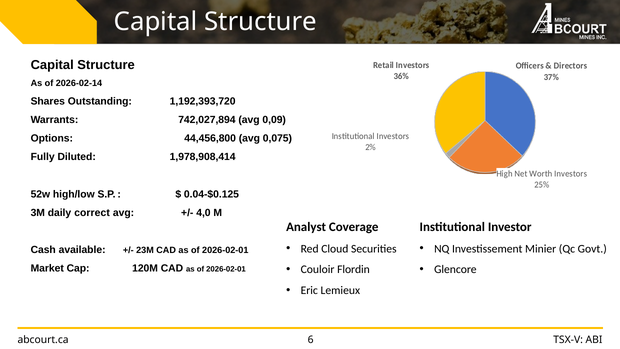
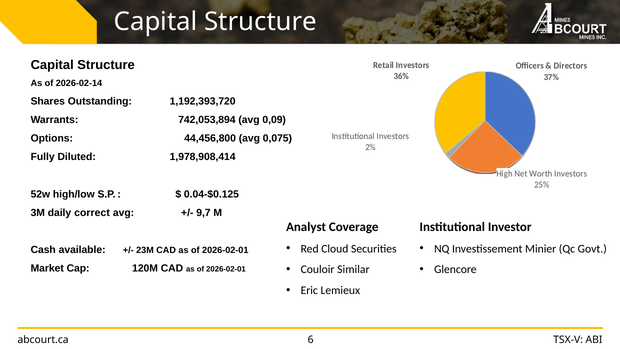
742,027,894: 742,027,894 -> 742,053,894
4,0: 4,0 -> 9,7
Flordin: Flordin -> Similar
